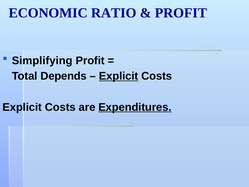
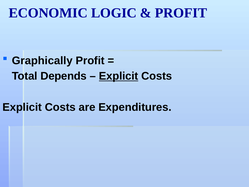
RATIO: RATIO -> LOGIC
Simplifying: Simplifying -> Graphically
Expenditures underline: present -> none
